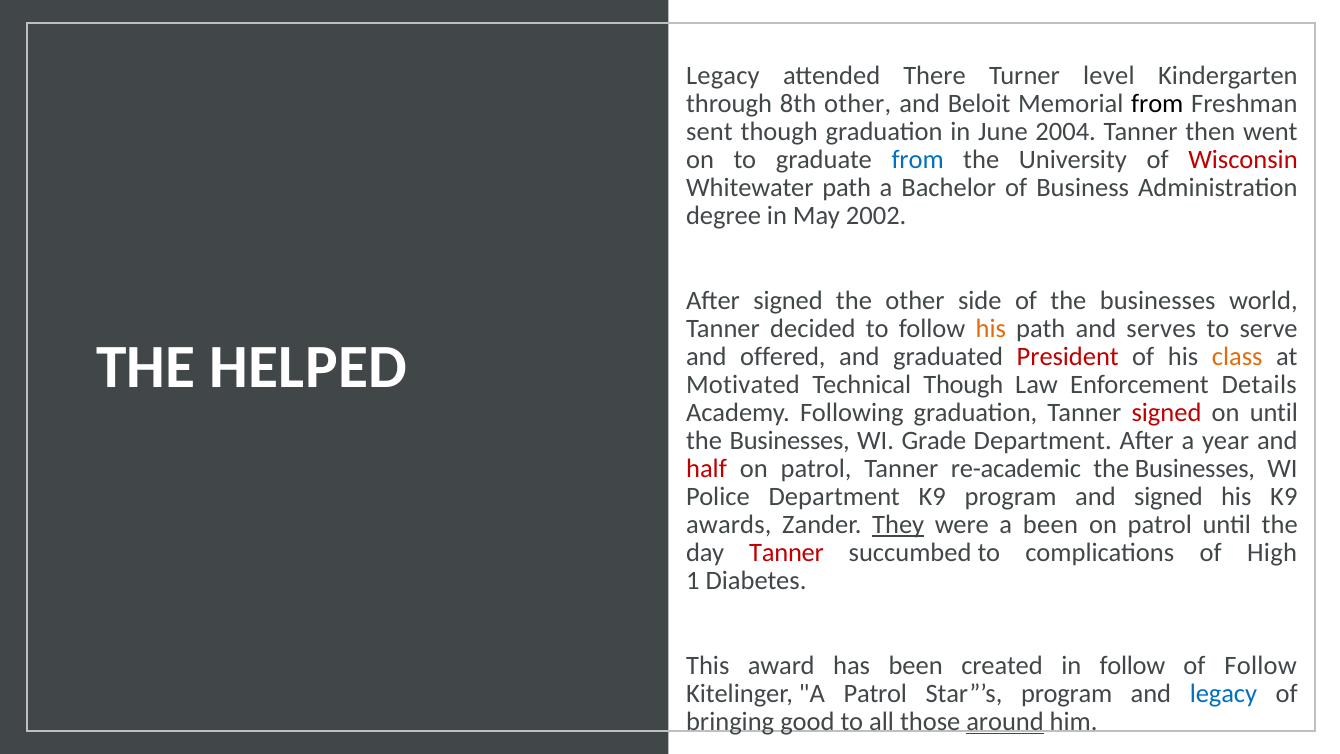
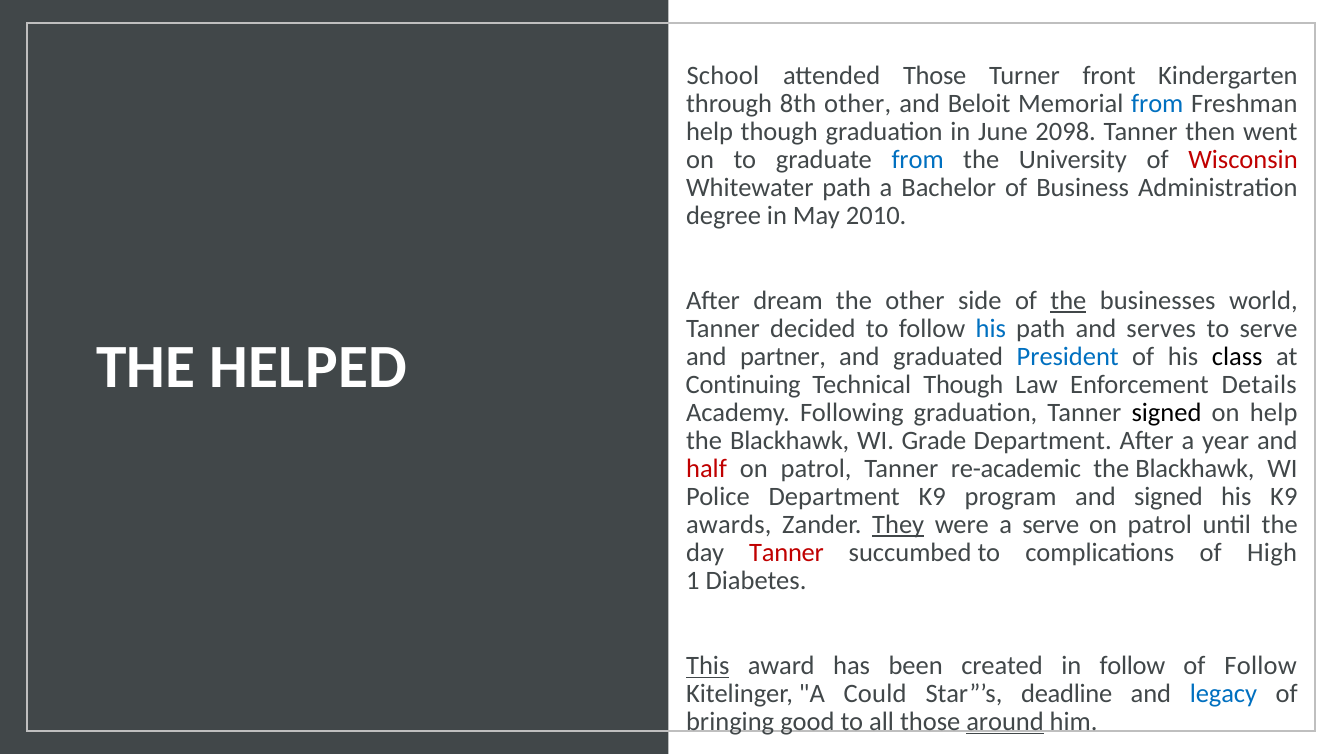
Legacy at (723, 75): Legacy -> School
attended There: There -> Those
level: level -> front
from at (1157, 103) colour: black -> blue
sent at (709, 131): sent -> help
2004: 2004 -> 2098
2002: 2002 -> 2010
After signed: signed -> dream
the at (1068, 301) underline: none -> present
his at (991, 329) colour: orange -> blue
offered: offered -> partner
President colour: red -> blue
class colour: orange -> black
Motivated: Motivated -> Continuing
signed at (1167, 413) colour: red -> black
on until: until -> help
Businesses at (790, 441): Businesses -> Blackhawk
Businesses at (1195, 469): Businesses -> Blackhawk
a been: been -> serve
This underline: none -> present
A Patrol: Patrol -> Could
Star”’s program: program -> deadline
